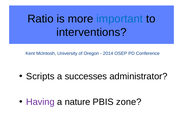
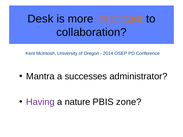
Ratio: Ratio -> Desk
important colour: blue -> orange
interventions: interventions -> collaboration
Scripts: Scripts -> Mantra
